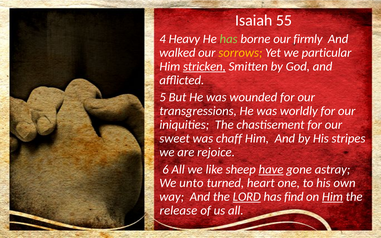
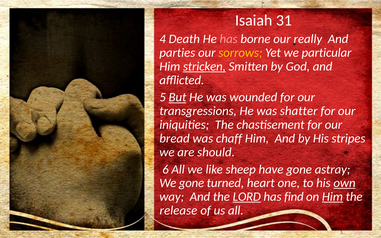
55: 55 -> 31
Heavy: Heavy -> Death
has at (229, 39) colour: light green -> pink
firmly: firmly -> really
walked: walked -> parties
But underline: none -> present
worldly: worldly -> shatter
sweet: sweet -> bread
rejoice: rejoice -> should
have underline: present -> none
We unto: unto -> gone
own underline: none -> present
